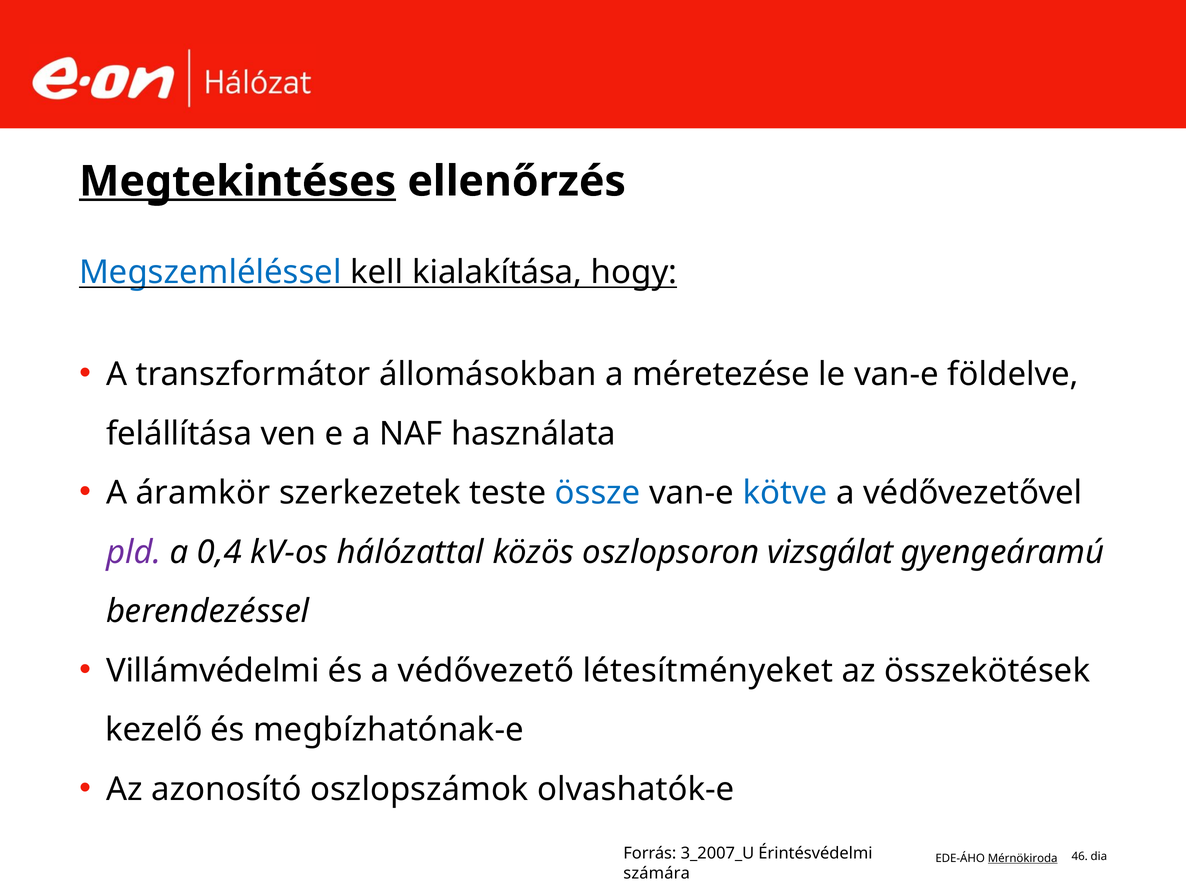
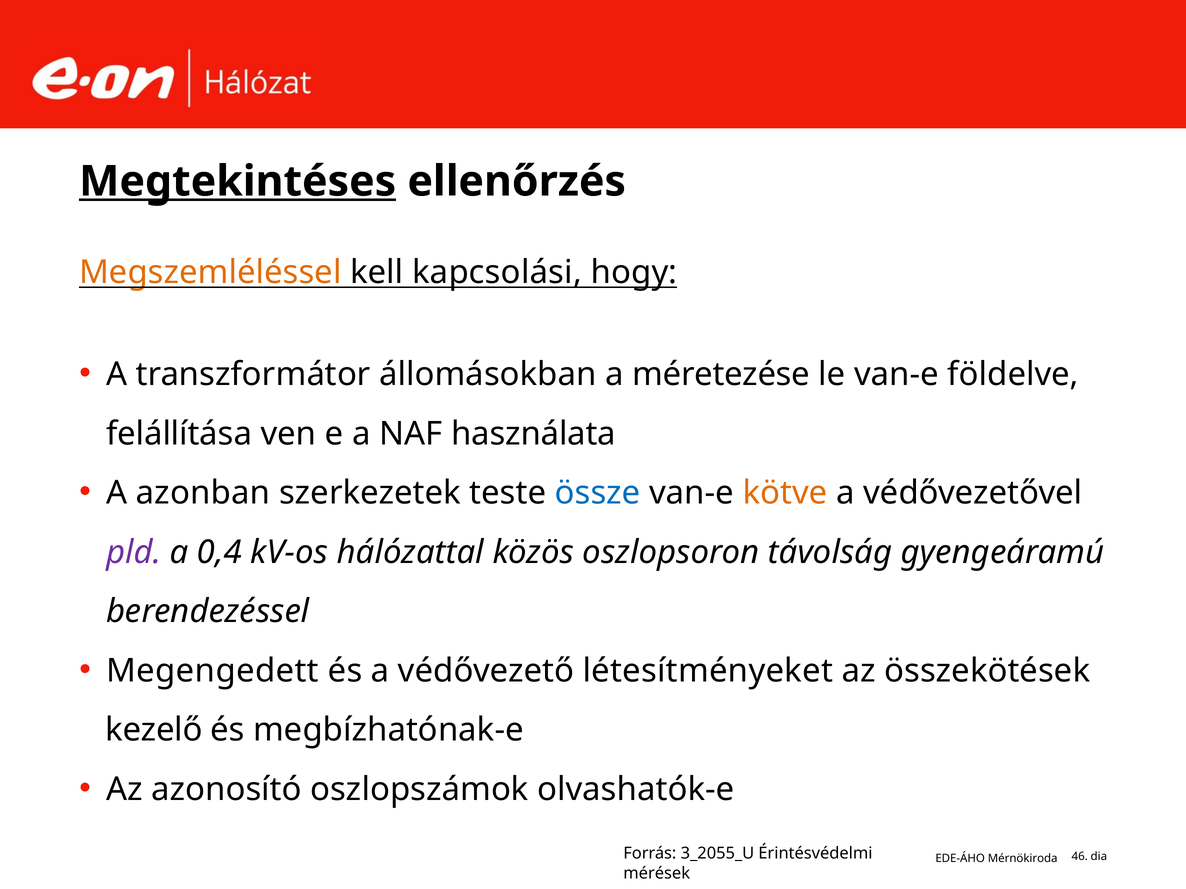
Megszemléléssel colour: blue -> orange
kialakítása: kialakítása -> kapcsolási
áramkör: áramkör -> azonban
kötve colour: blue -> orange
vizsgálat: vizsgálat -> távolság
Villámvédelmi: Villámvédelmi -> Megengedett
3_2007_U: 3_2007_U -> 3_2055_U
Mérnökiroda underline: present -> none
számára: számára -> mérések
